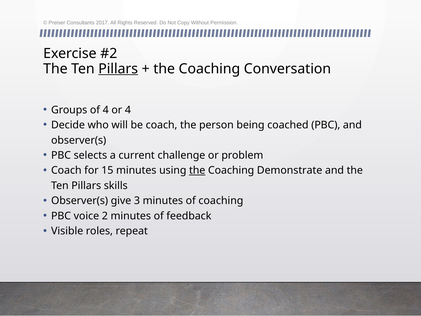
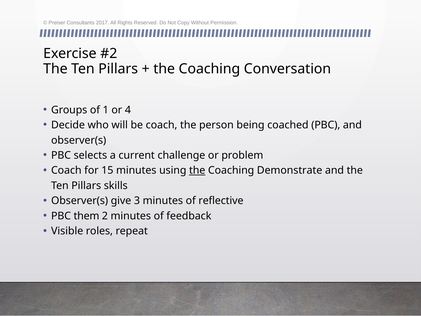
Pillars at (118, 69) underline: present -> none
of 4: 4 -> 1
of coaching: coaching -> reflective
voice: voice -> them
